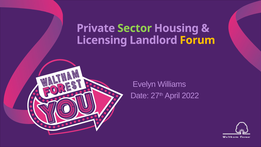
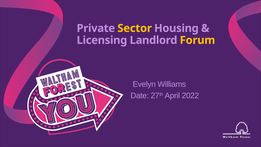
Sector colour: light green -> yellow
